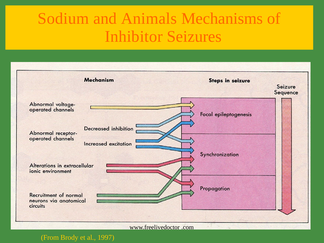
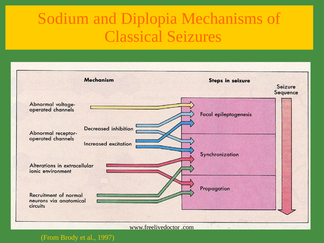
Animals: Animals -> Diplopia
Inhibitor: Inhibitor -> Classical
